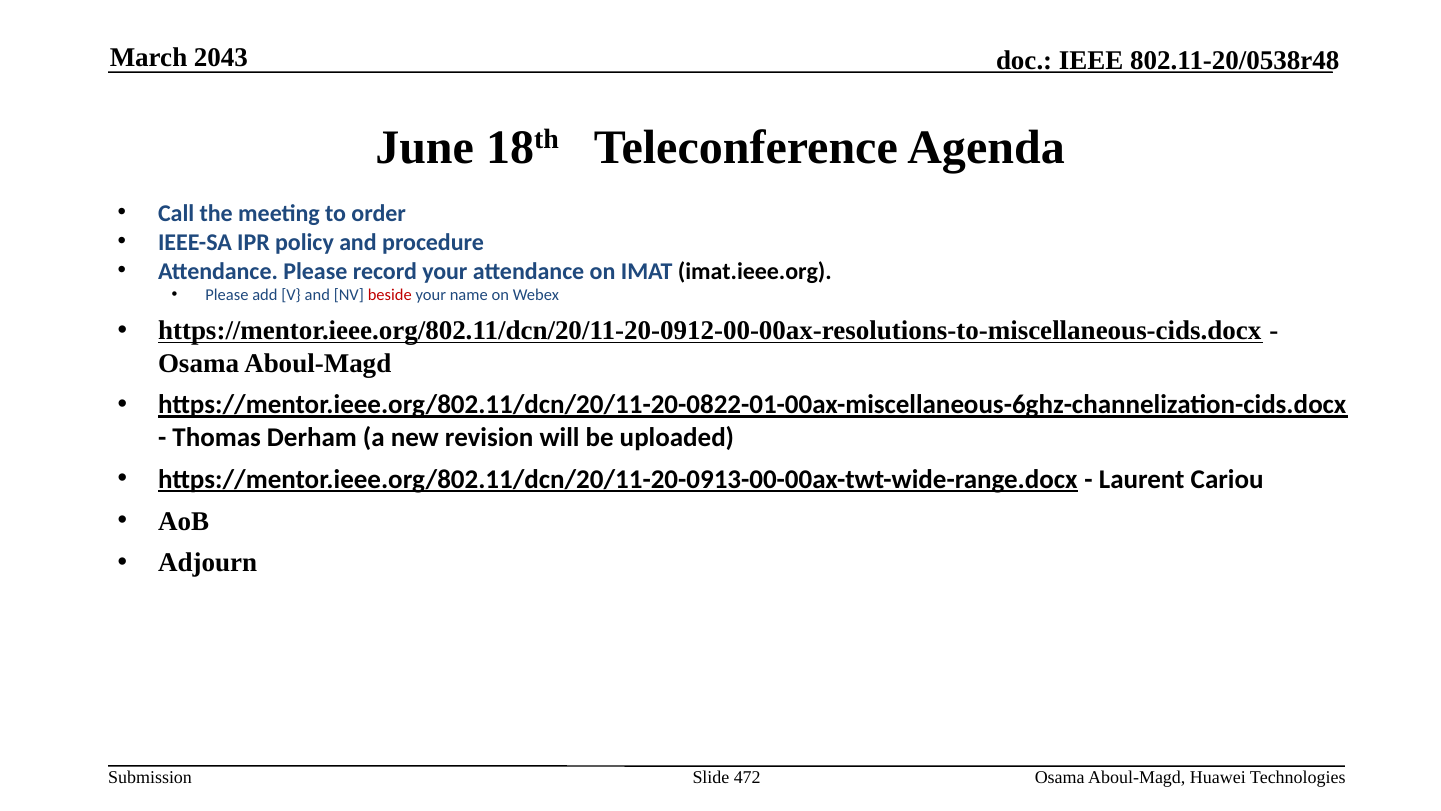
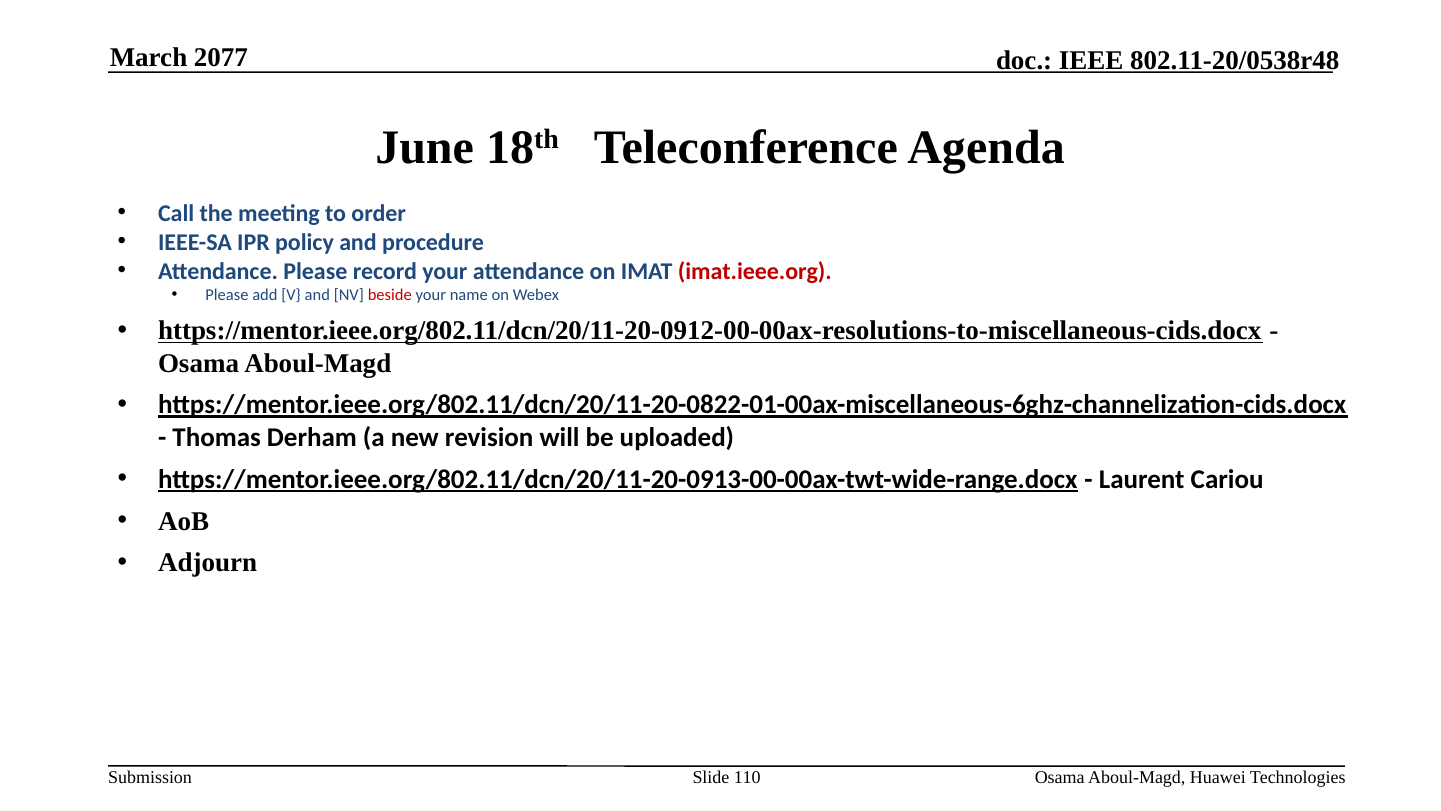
2043: 2043 -> 2077
imat.ieee.org colour: black -> red
472: 472 -> 110
